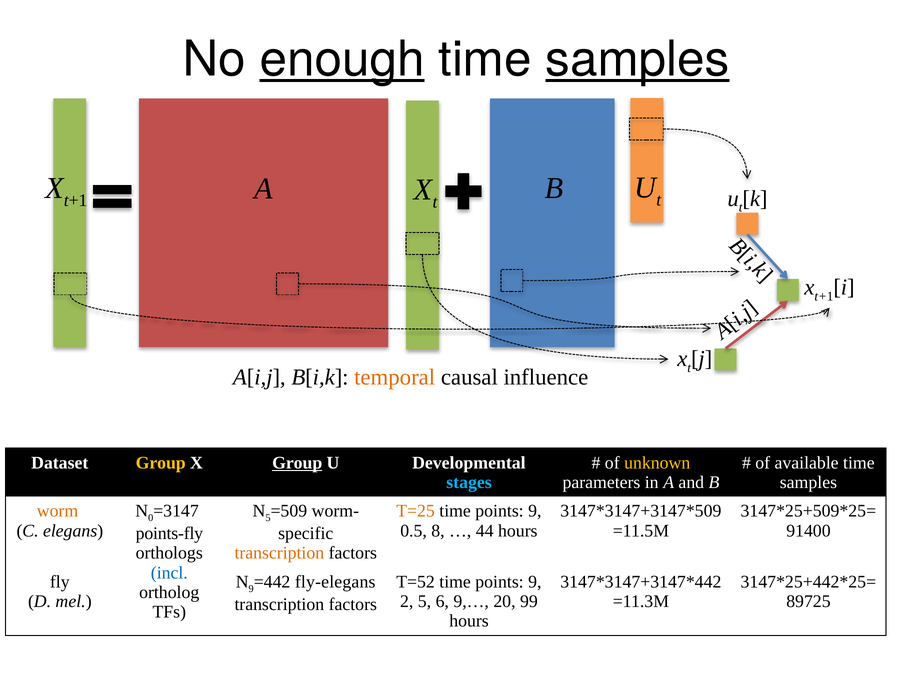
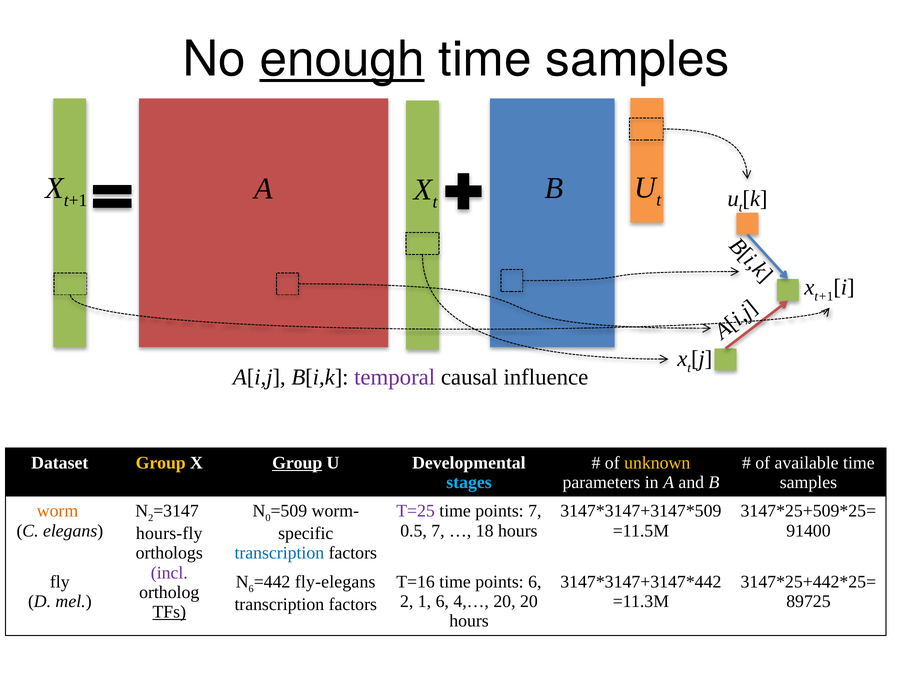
samples at (638, 59) underline: present -> none
temporal colour: orange -> purple
0 at (151, 519): 0 -> 2
5 at (268, 519): 5 -> 0
T=25 colour: orange -> purple
9 at (535, 512): 9 -> 7
0.5 8: 8 -> 7
44: 44 -> 18
points-fly: points-fly -> hours-fly
transcription at (279, 554) colour: orange -> blue
incl colour: blue -> purple
9 at (251, 589): 9 -> 6
T=52: T=52 -> T=16
9 at (535, 583): 9 -> 6
2 5: 5 -> 1
9,…: 9,… -> 4,…
20 99: 99 -> 20
TFs underline: none -> present
